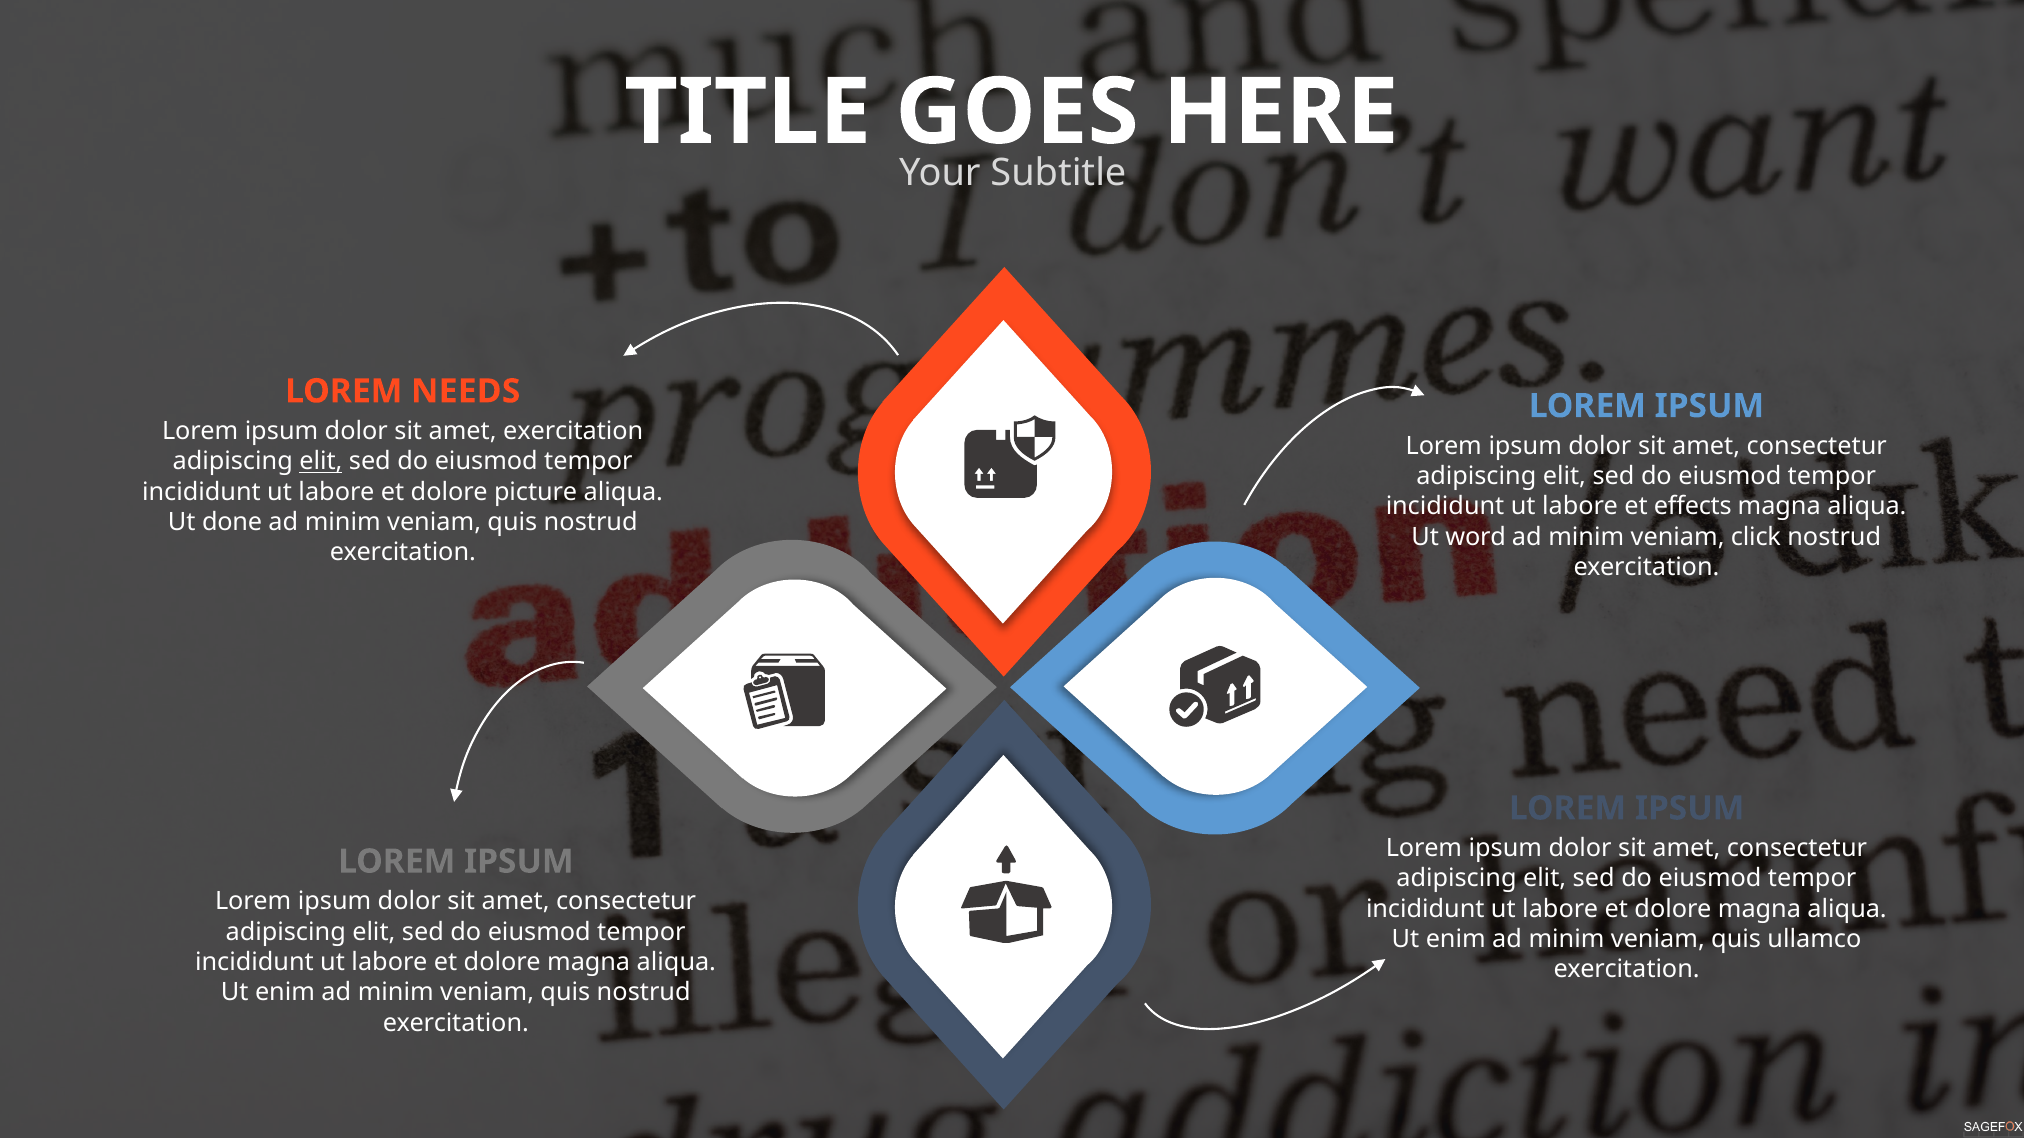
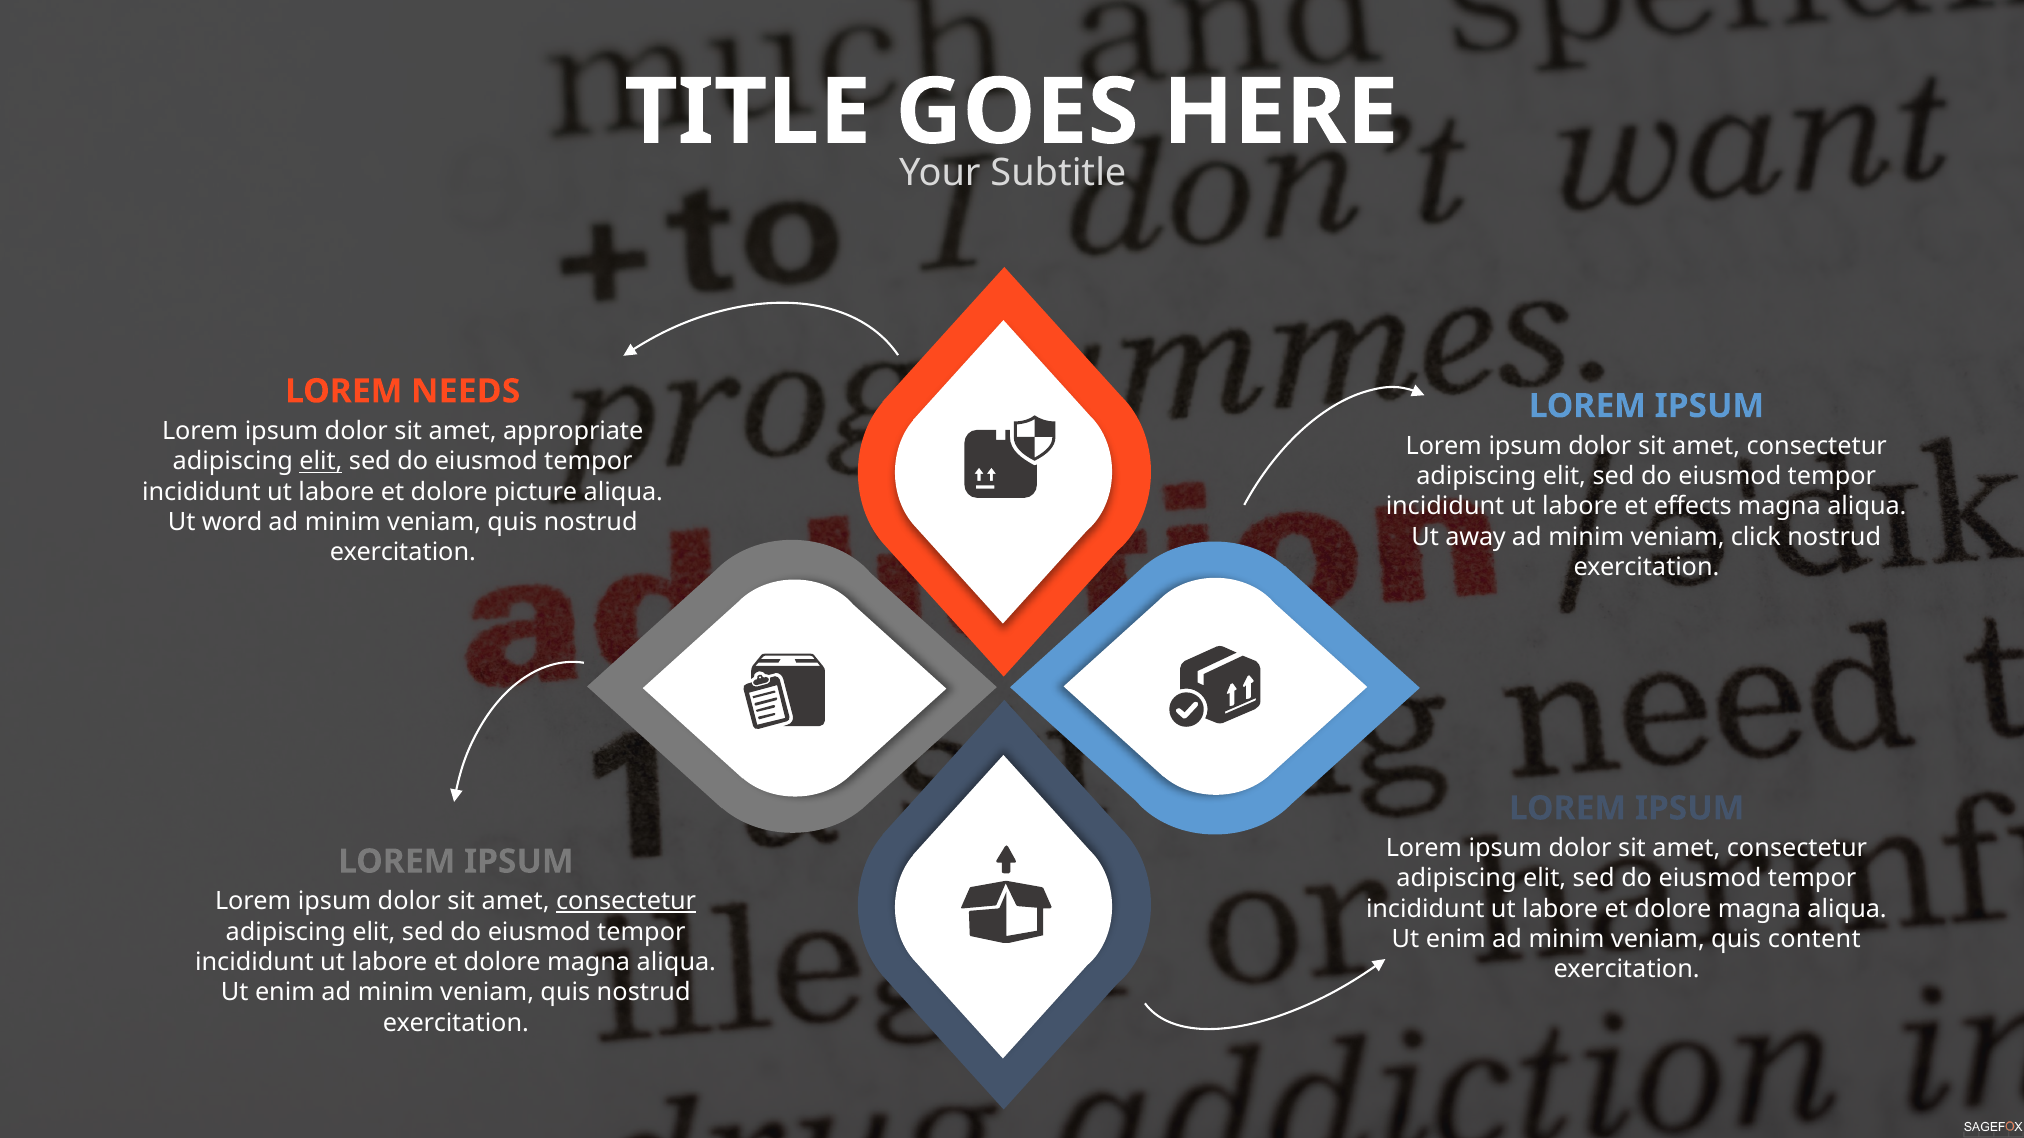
amet exercitation: exercitation -> appropriate
done: done -> word
word: word -> away
consectetur at (626, 902) underline: none -> present
ullamco: ullamco -> content
